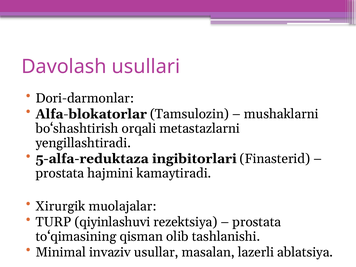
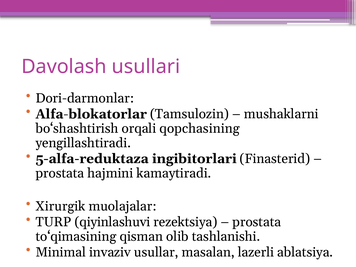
metastazlarni: metastazlarni -> qopchasining
